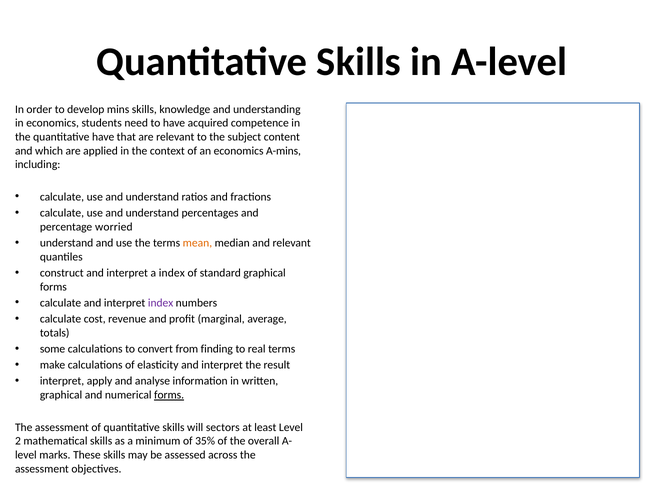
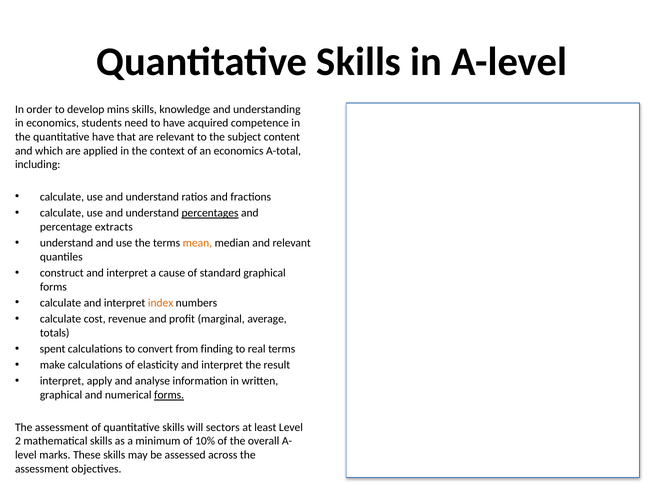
A-mins: A-mins -> A-total
percentages underline: none -> present
worried: worried -> extracts
a index: index -> cause
index at (161, 303) colour: purple -> orange
some: some -> spent
35%: 35% -> 10%
